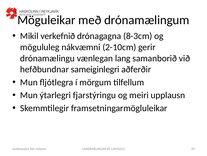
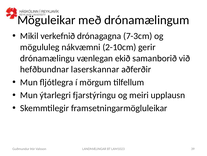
8-3cm: 8-3cm -> 7-3cm
lang: lang -> ekið
sameiginlegri: sameiginlegri -> laserskannar
